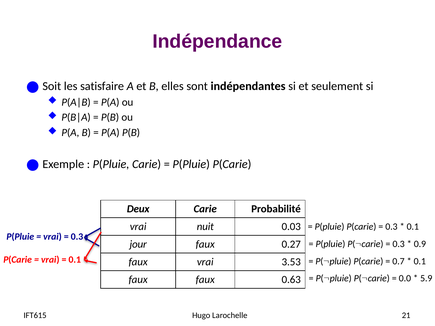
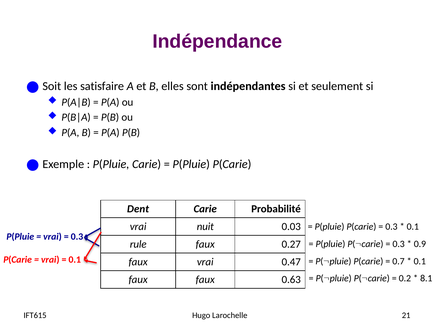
Deux: Deux -> Dent
jour: jour -> rule
3.53: 3.53 -> 0.47
0.0: 0.0 -> 0.2
5.9: 5.9 -> 8.1
